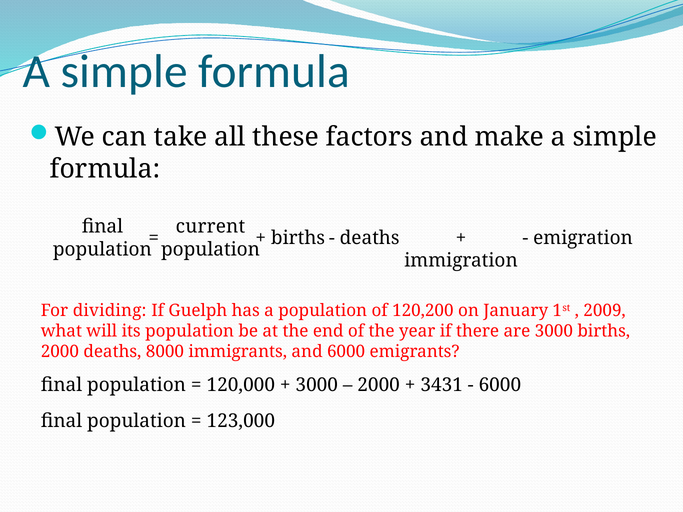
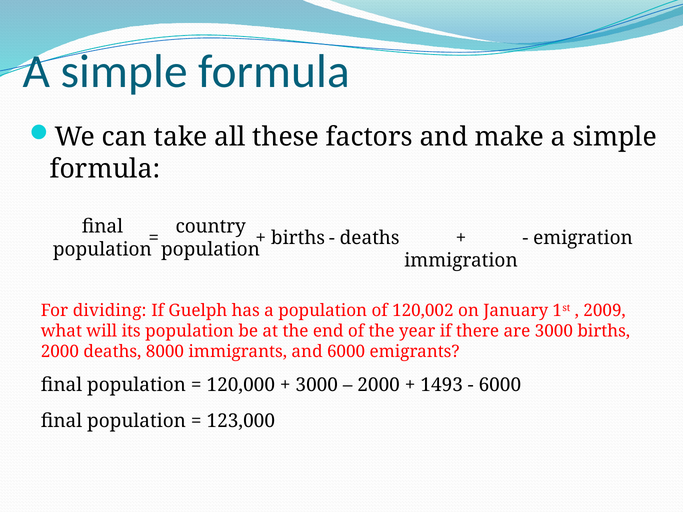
current: current -> country
120,200: 120,200 -> 120,002
3431: 3431 -> 1493
